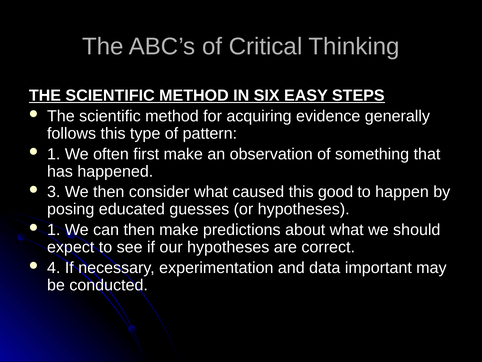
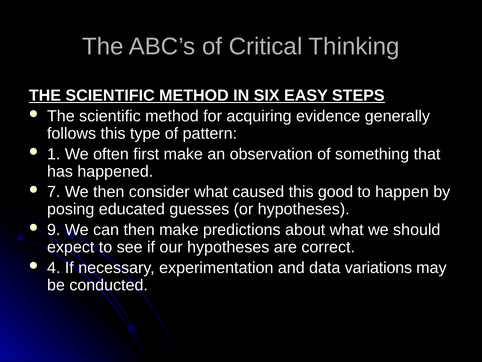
3: 3 -> 7
1 at (54, 230): 1 -> 9
important: important -> variations
